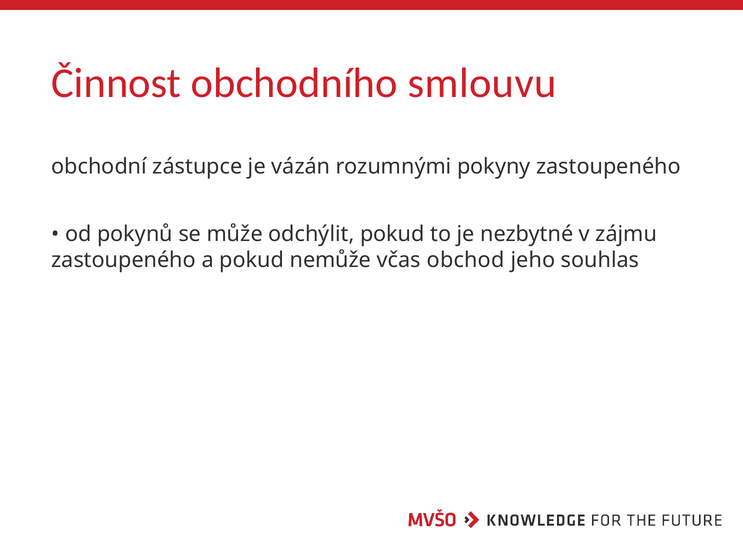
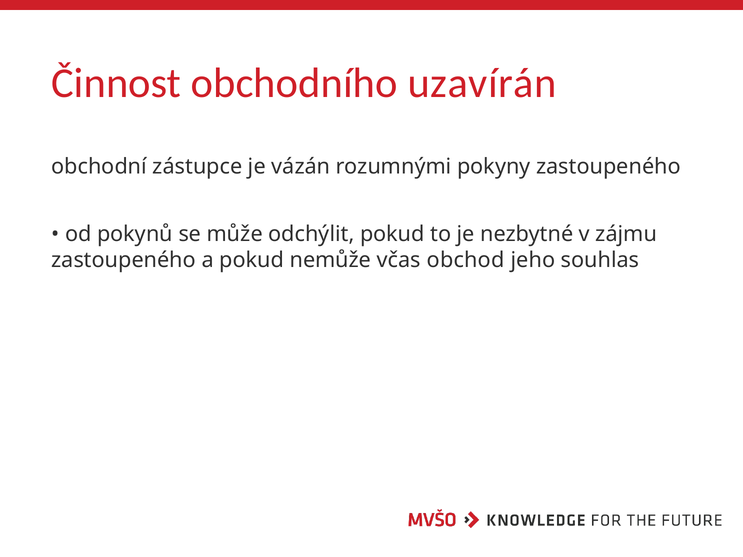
smlouvu: smlouvu -> uzavírán
